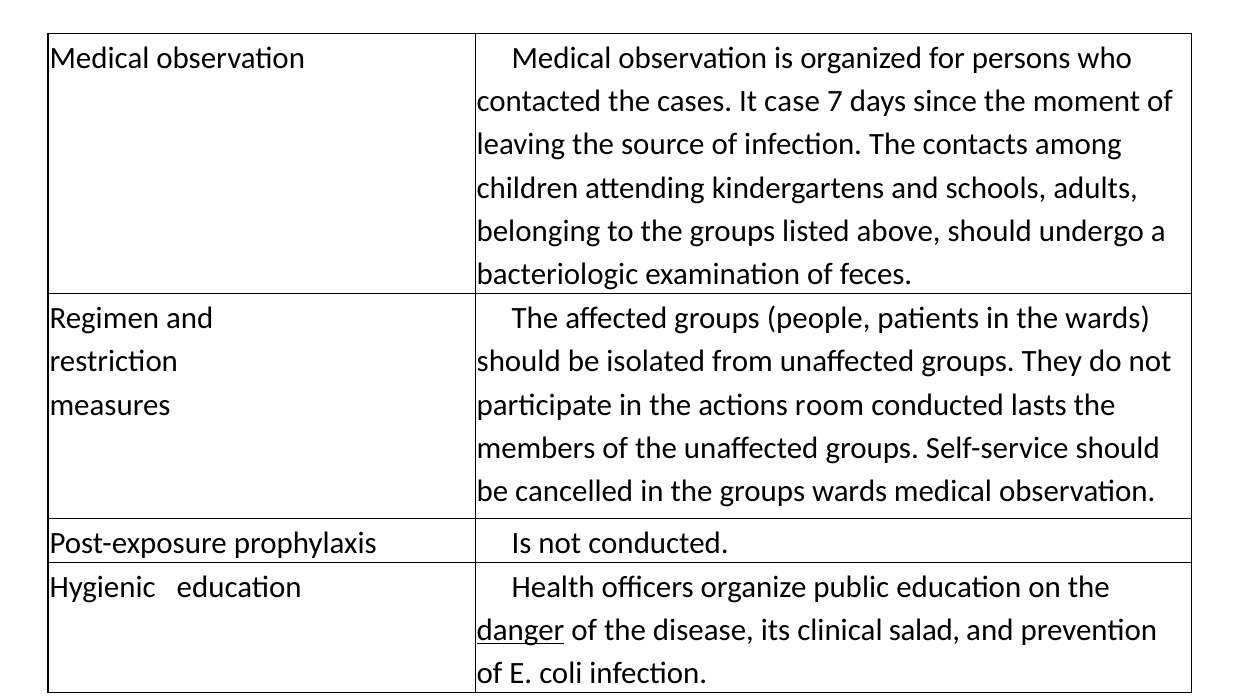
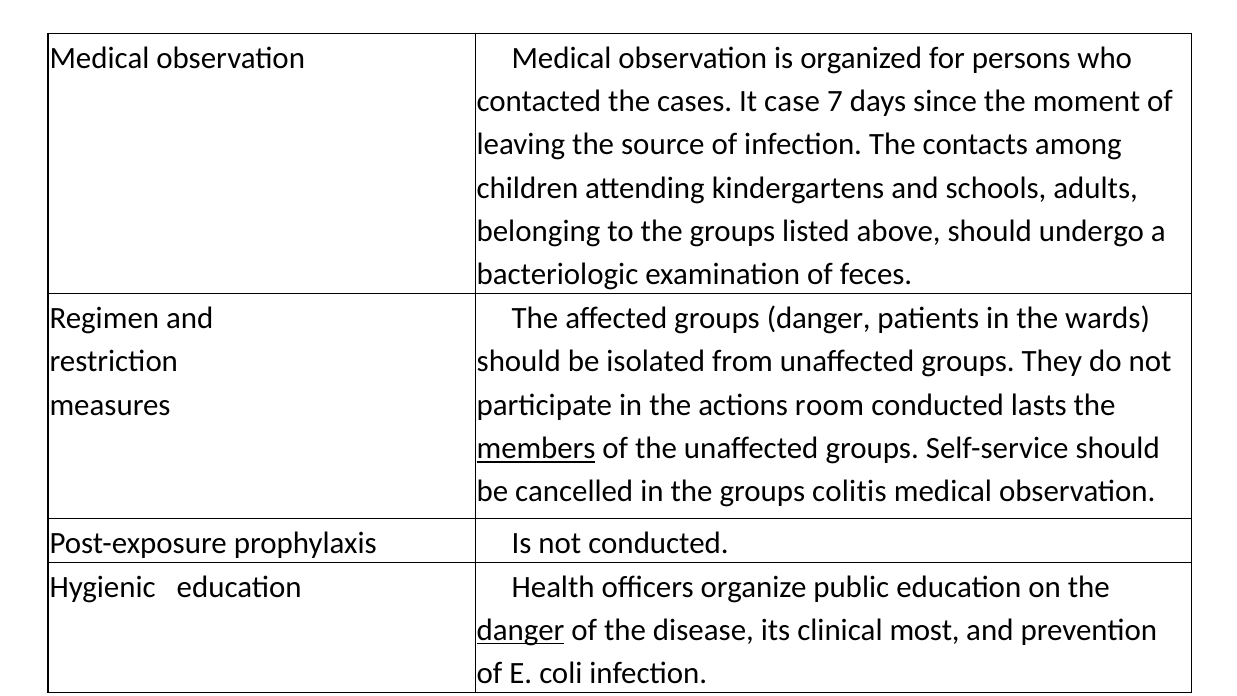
groups people: people -> danger
members underline: none -> present
groups wards: wards -> colitis
salad: salad -> most
